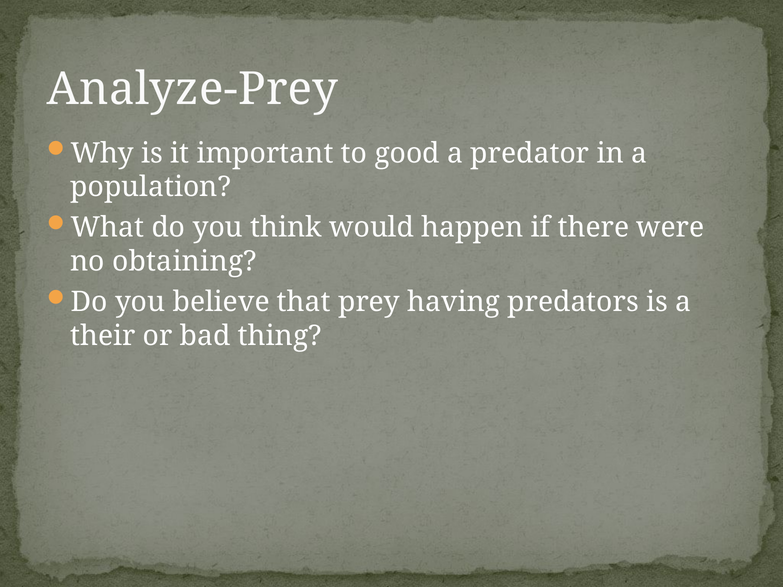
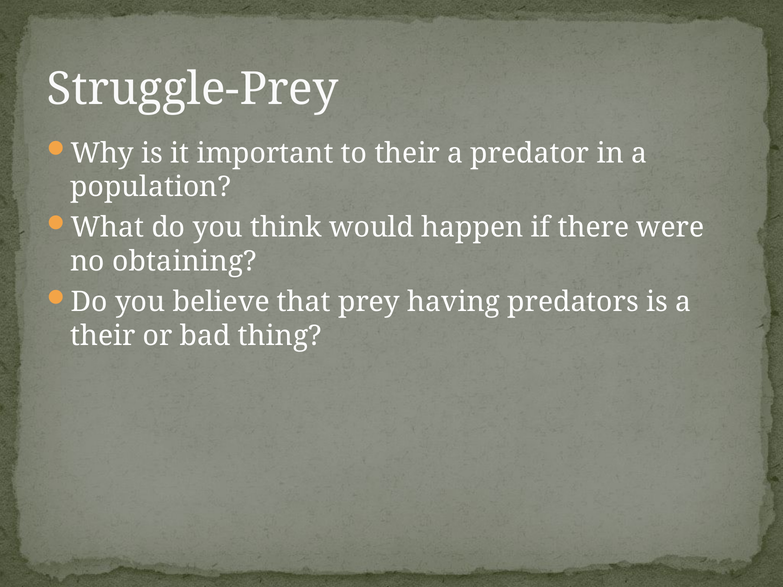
Analyze-Prey: Analyze-Prey -> Struggle-Prey
to good: good -> their
